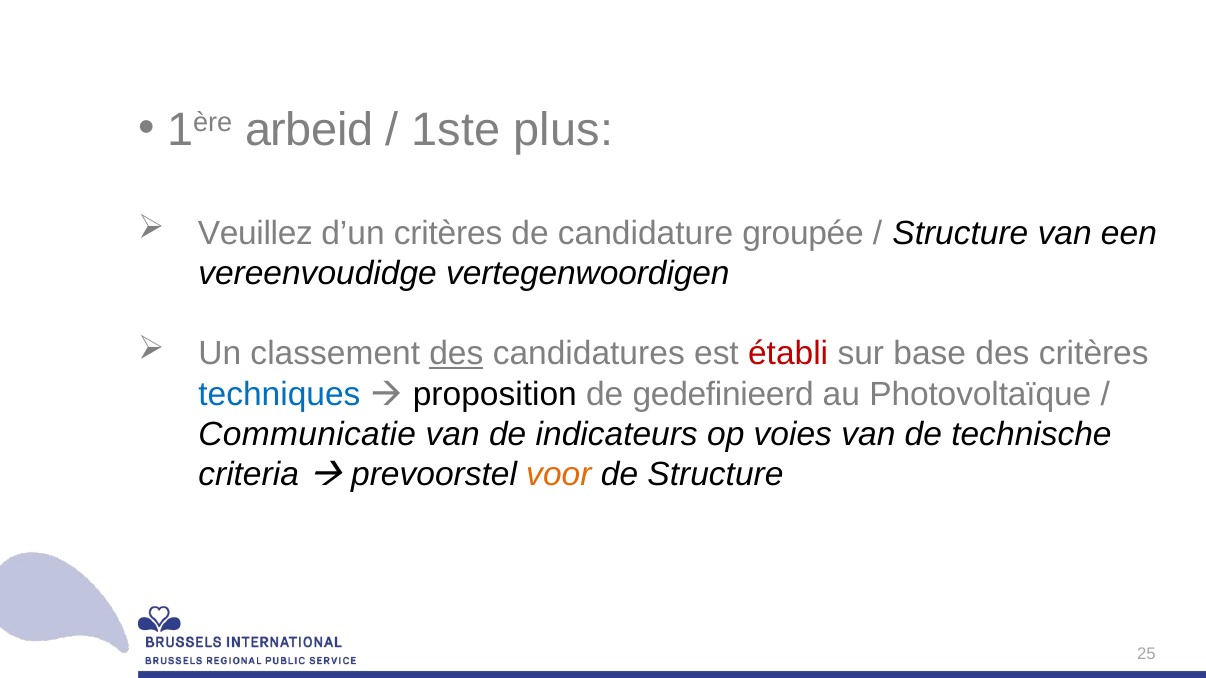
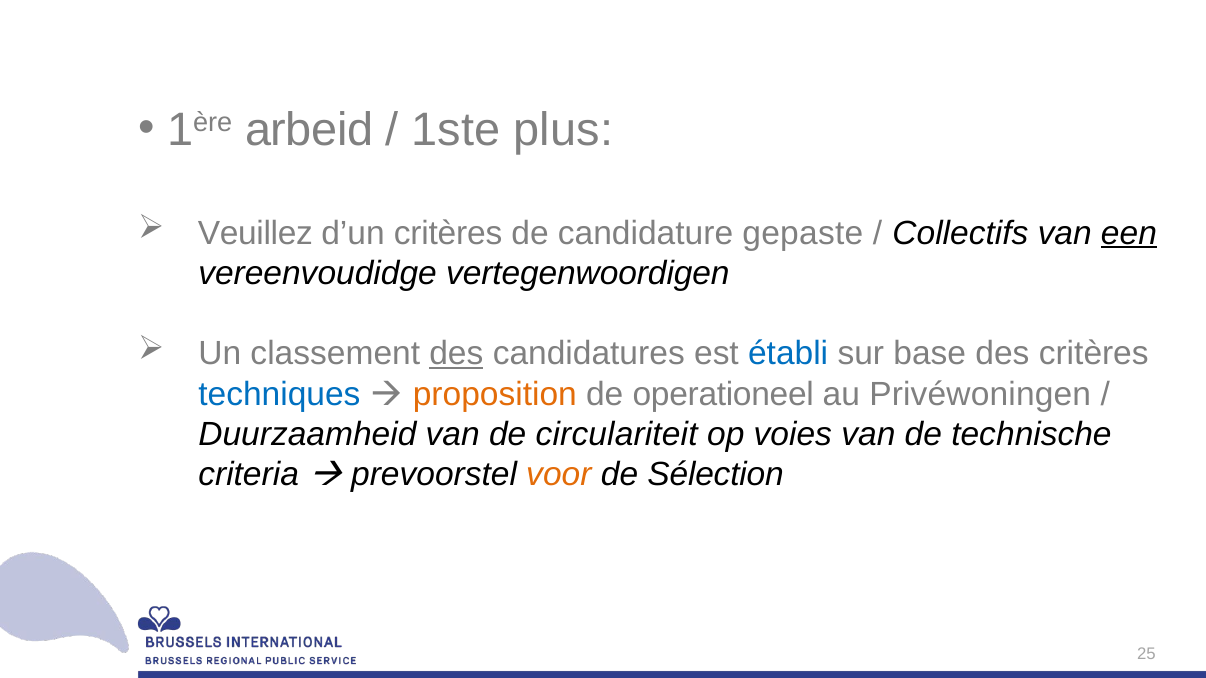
groupée: groupée -> gepaste
Structure at (960, 233): Structure -> Collectifs
een underline: none -> present
établi colour: red -> blue
proposition colour: black -> orange
gedefinieerd: gedefinieerd -> operationeel
Photovoltaïque: Photovoltaïque -> Privéwoningen
Communicatie: Communicatie -> Duurzaamheid
indicateurs: indicateurs -> circulariteit
de Structure: Structure -> Sélection
